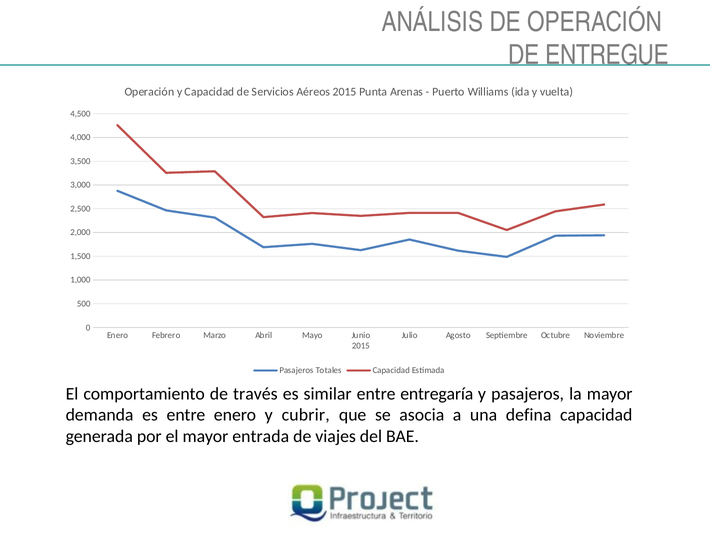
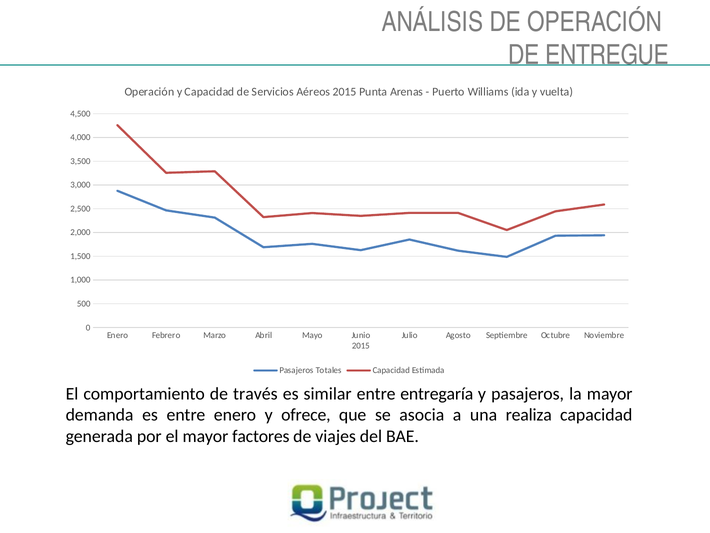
cubrir: cubrir -> ofrece
defina: defina -> realiza
entrada: entrada -> factores
